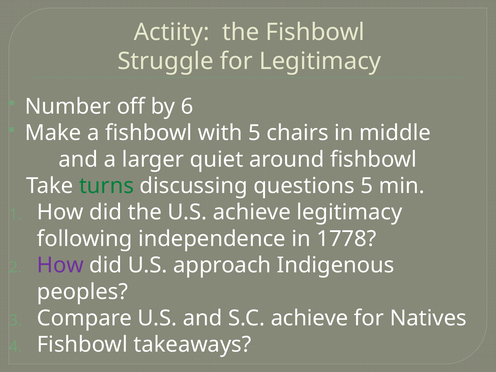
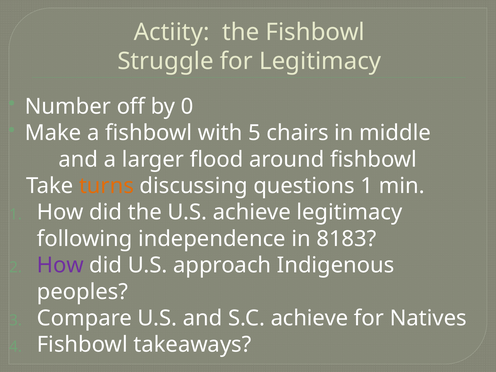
6: 6 -> 0
quiet: quiet -> flood
turns colour: green -> orange
questions 5: 5 -> 1
1778: 1778 -> 8183
